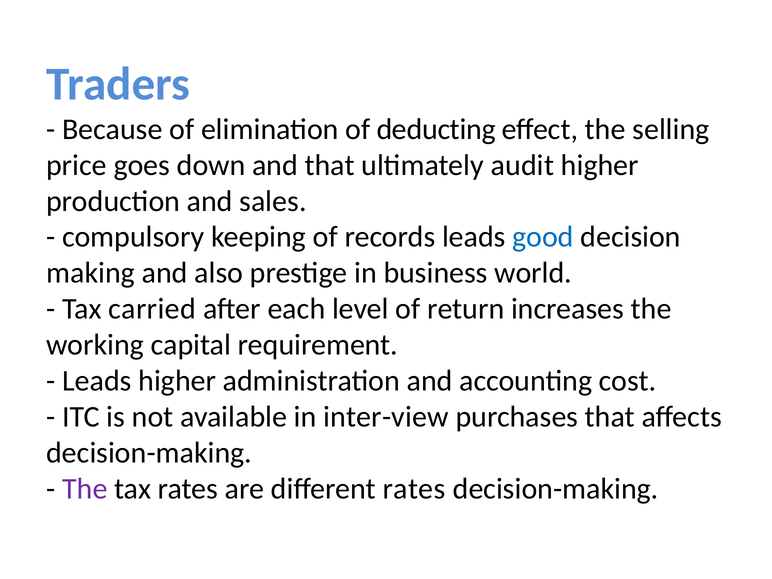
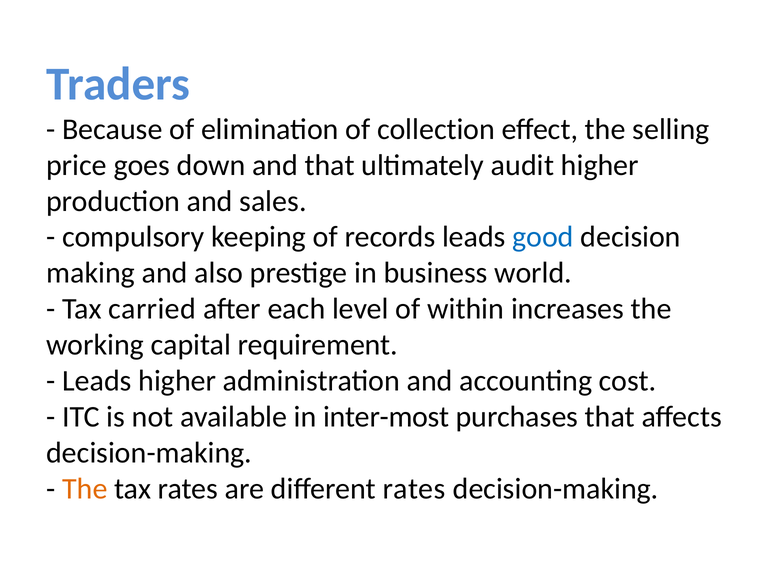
deducting: deducting -> collection
return: return -> within
inter-view: inter-view -> inter-most
The at (85, 489) colour: purple -> orange
